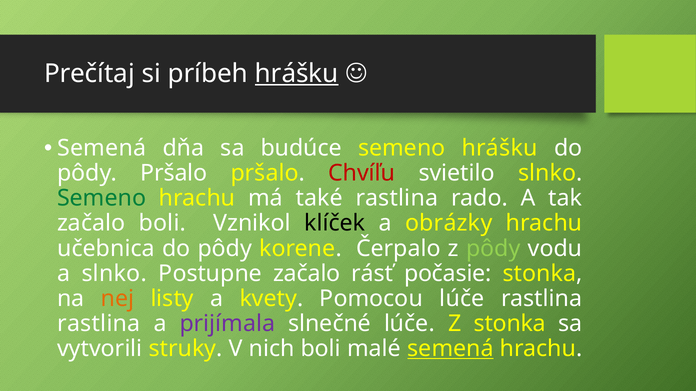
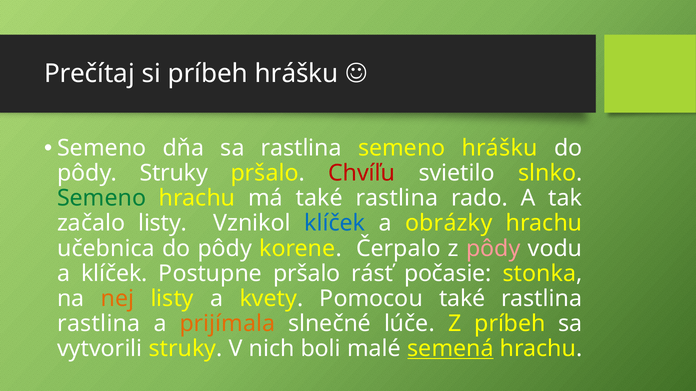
hrášku at (297, 74) underline: present -> none
Semená at (102, 148): Semená -> Semeno
sa budúce: budúce -> rastlina
pôdy Pršalo: Pršalo -> Struky
začalo boli: boli -> listy
klíček at (335, 224) colour: black -> blue
pôdy at (493, 249) colour: light green -> pink
a slnko: slnko -> klíček
Postupne začalo: začalo -> pršalo
Pomocou lúče: lúče -> také
prijímala colour: purple -> orange
Z stonka: stonka -> príbeh
